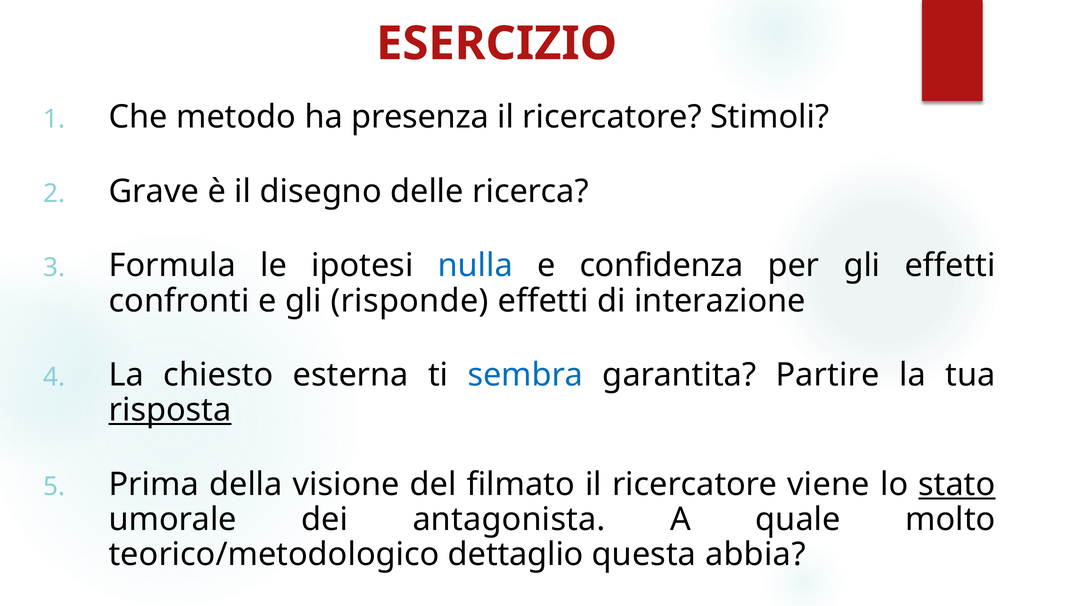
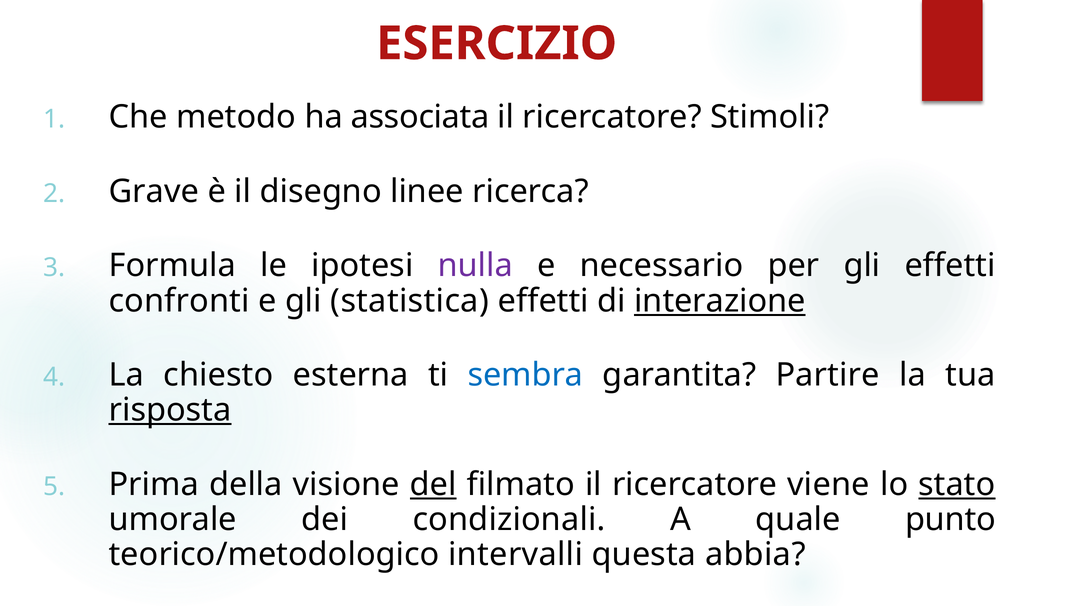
presenza: presenza -> associata
delle: delle -> linee
nulla colour: blue -> purple
confidenza: confidenza -> necessario
risponde: risponde -> statistica
interazione underline: none -> present
del underline: none -> present
antagonista: antagonista -> condizionali
molto: molto -> punto
dettaglio: dettaglio -> intervalli
